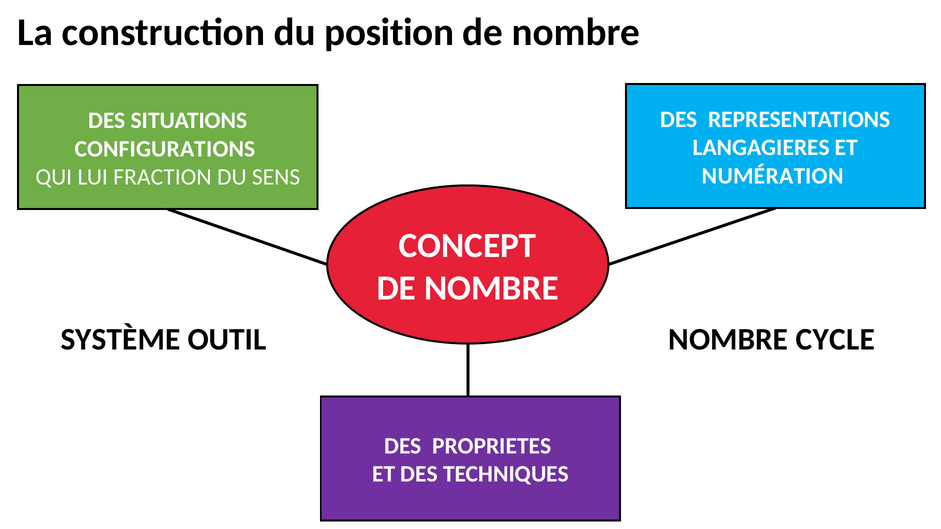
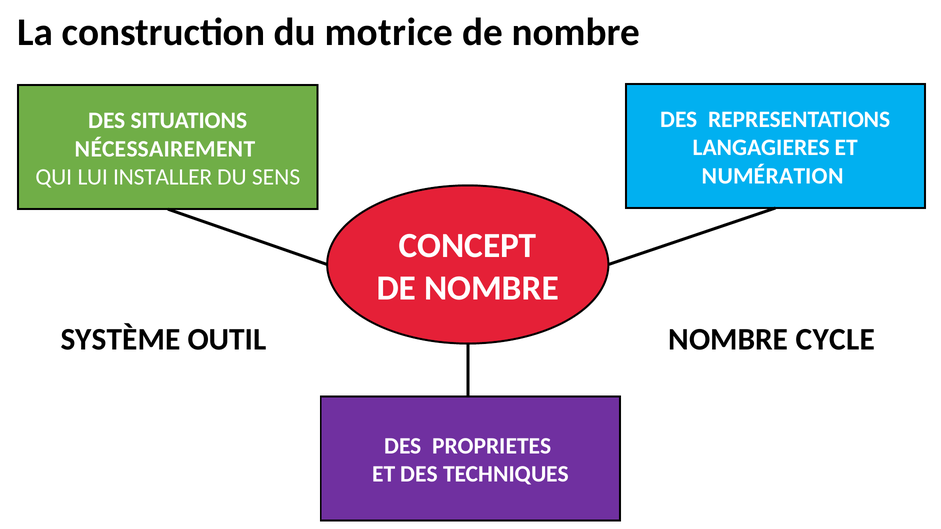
position: position -> motrice
CONFIGURATIONS: CONFIGURATIONS -> NÉCESSAIREMENT
FRACTION: FRACTION -> INSTALLER
